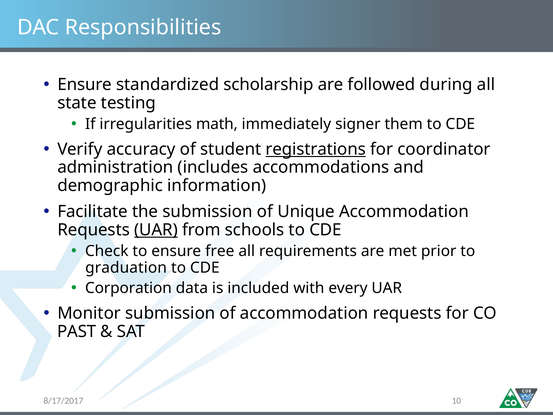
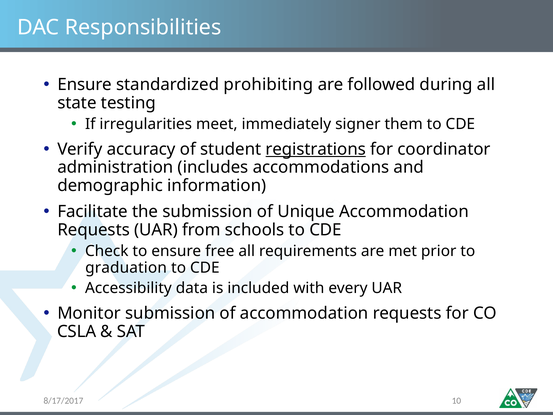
scholarship: scholarship -> prohibiting
math: math -> meet
UAR at (156, 230) underline: present -> none
Corporation: Corporation -> Accessibility
PAST: PAST -> CSLA
